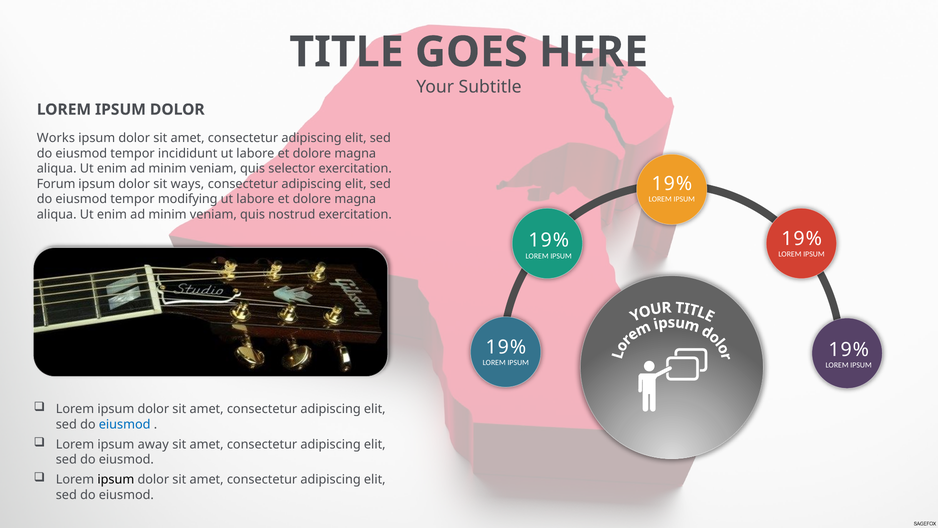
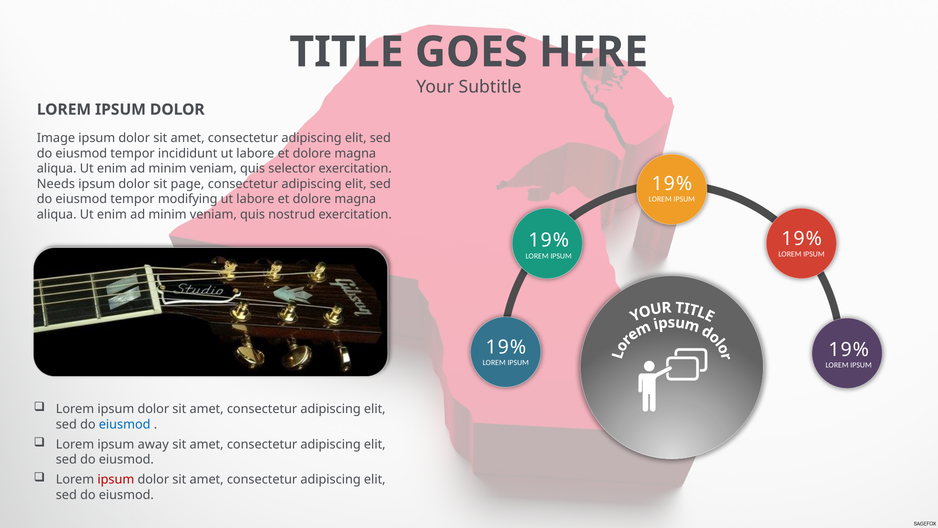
Works: Works -> Image
Forum: Forum -> Needs
ways: ways -> page
ipsum at (116, 479) colour: black -> red
